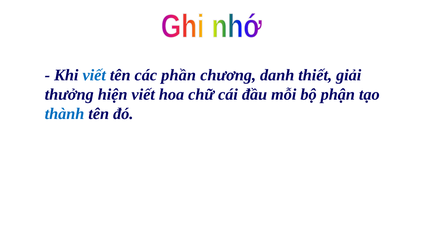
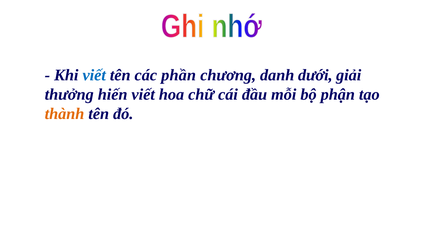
thiết: thiết -> dưới
hiện: hiện -> hiến
thành colour: blue -> orange
